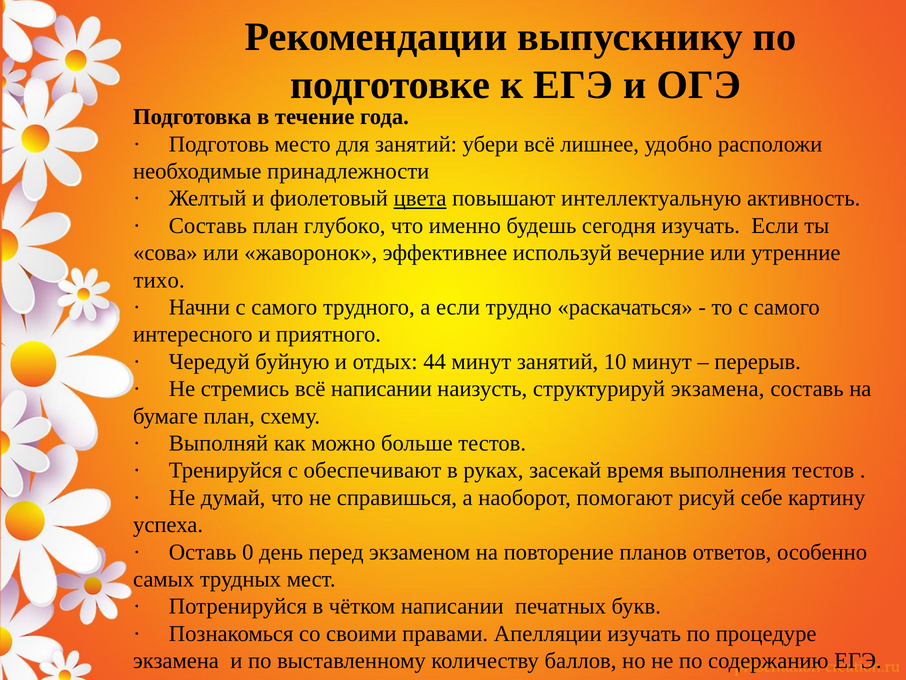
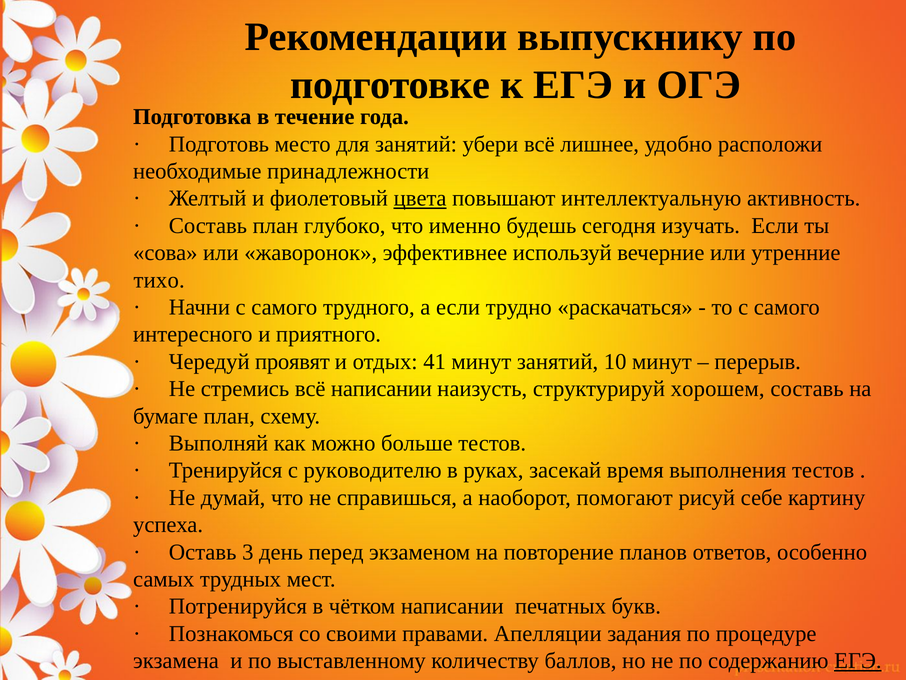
буйную: буйную -> проявят
44: 44 -> 41
структурируй экзамена: экзамена -> хорошем
обеспечивают: обеспечивают -> руководителю
0: 0 -> 3
Апелляции изучать: изучать -> задания
ЕГЭ at (858, 660) underline: none -> present
